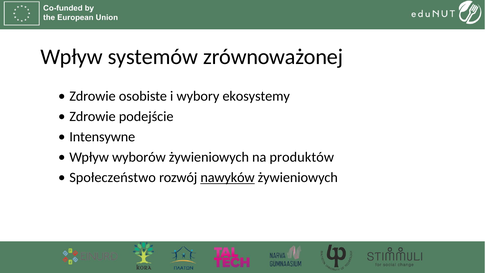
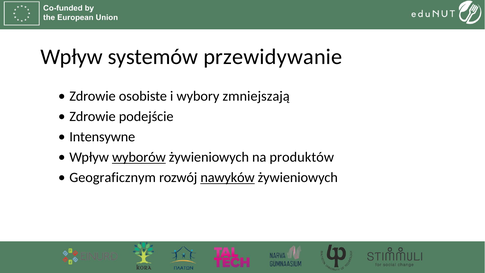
zrównoważonej: zrównoważonej -> przewidywanie
ekosystemy: ekosystemy -> zmniejszają
wyborów underline: none -> present
Społeczeństwo: Społeczeństwo -> Geograficznym
